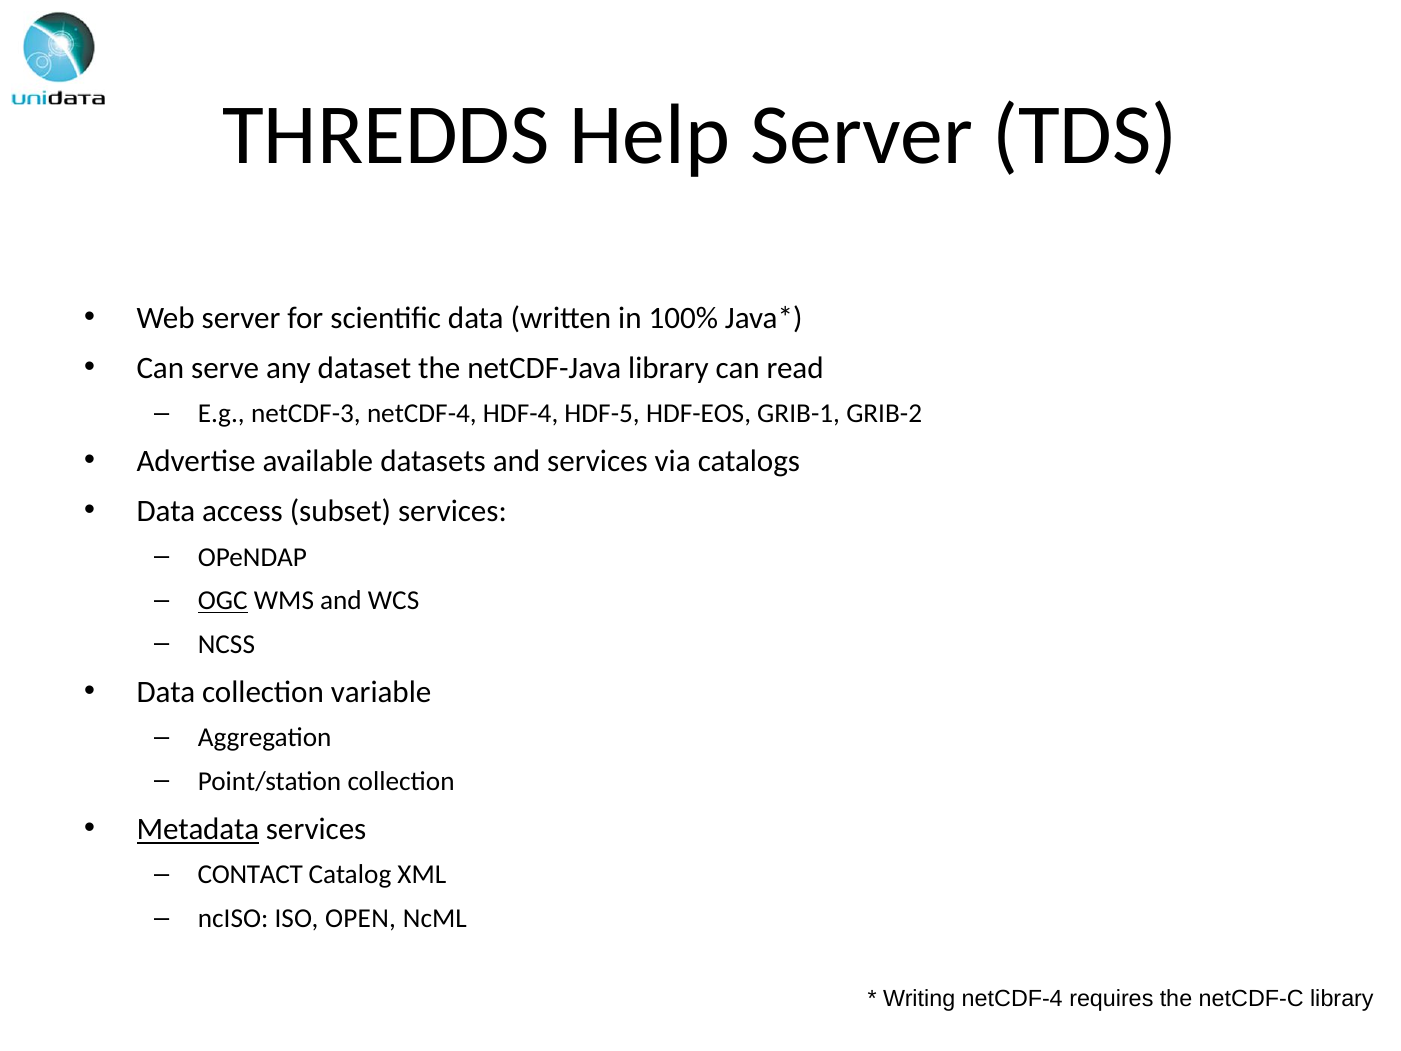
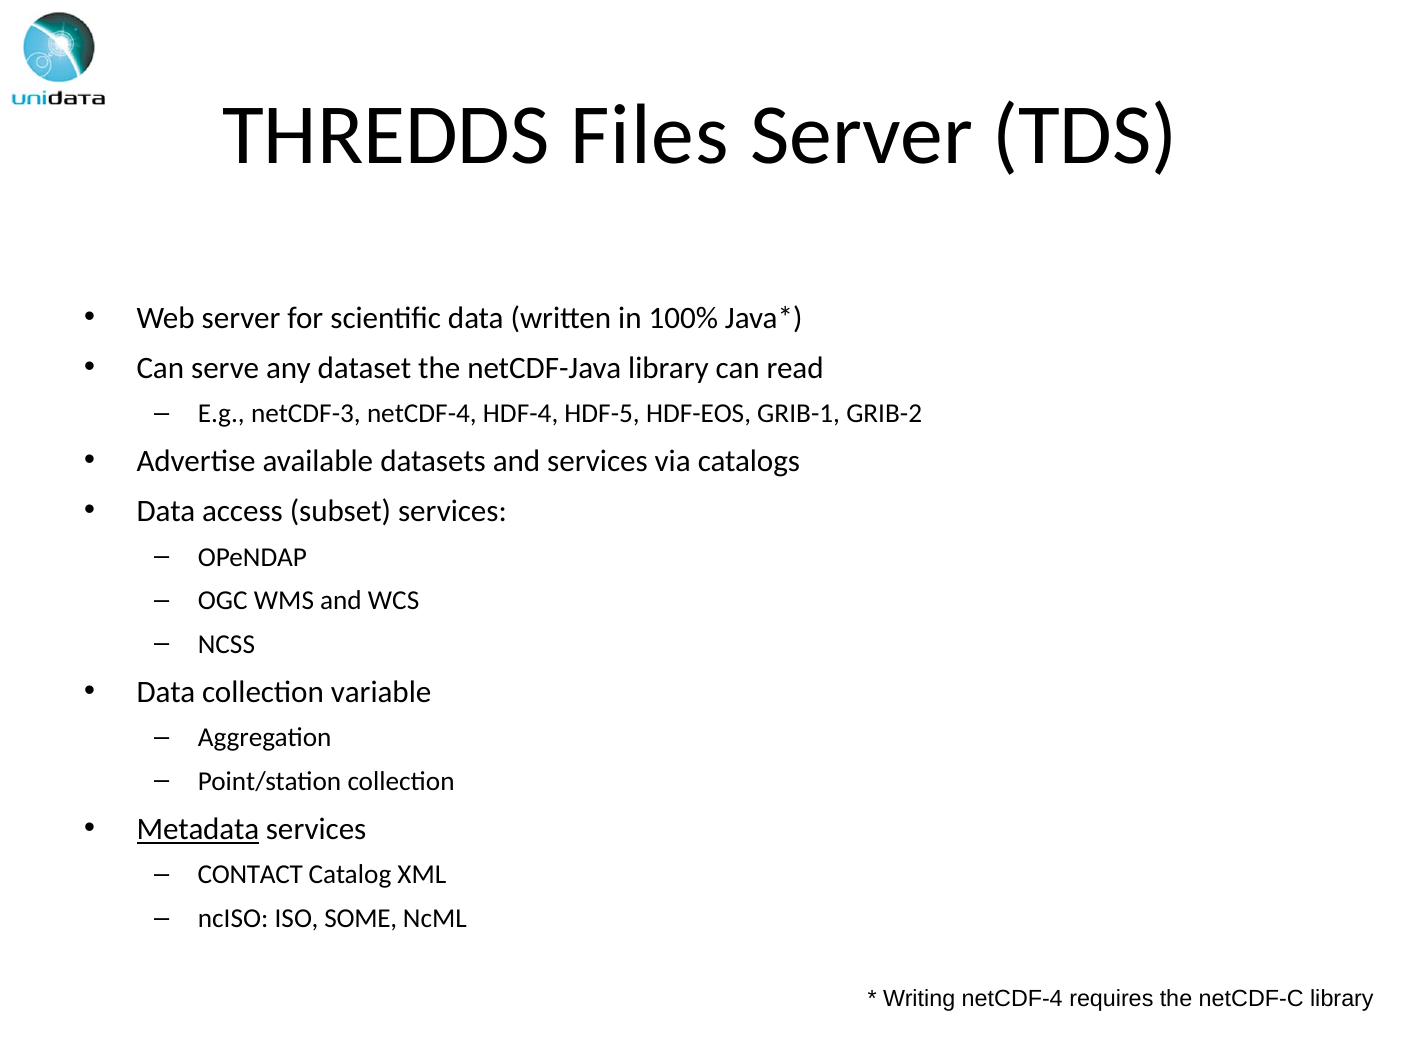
Help: Help -> Files
OGC underline: present -> none
OPEN: OPEN -> SOME
